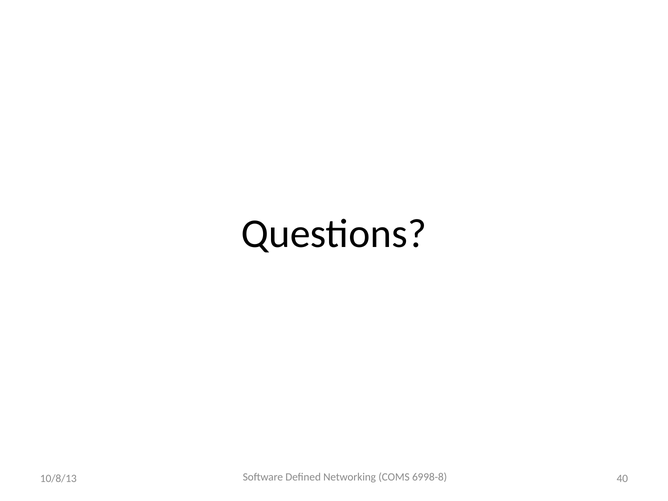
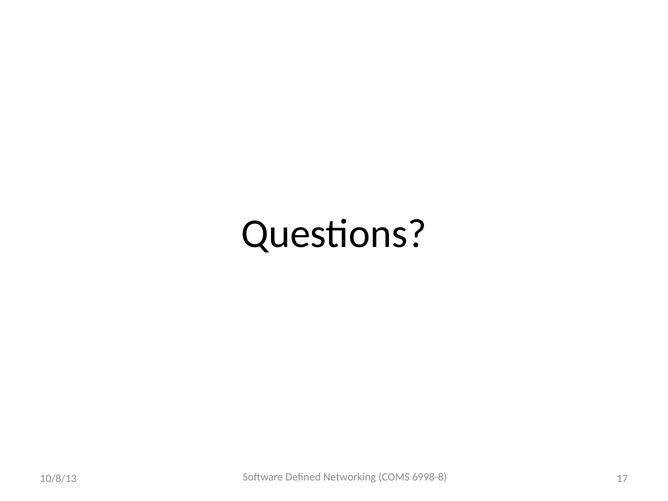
40: 40 -> 17
